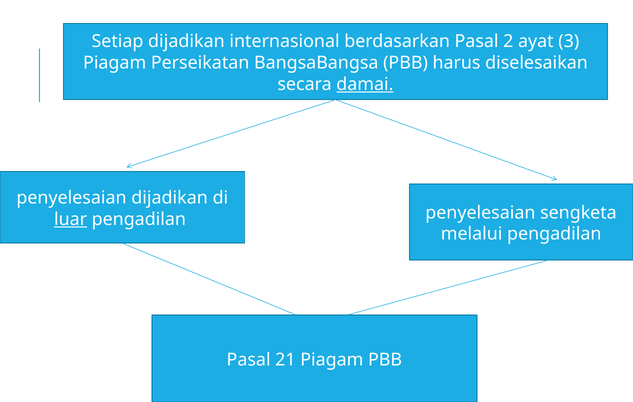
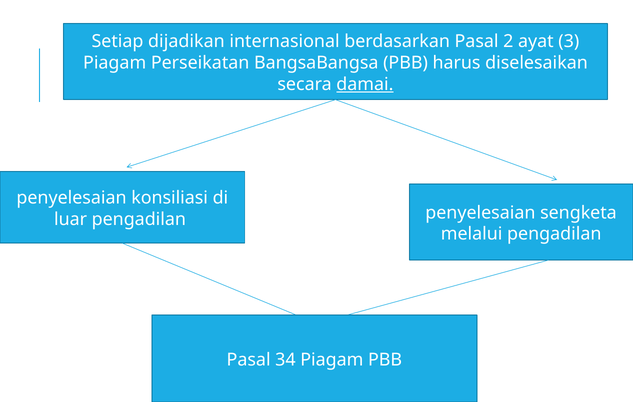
penyelesaian dijadikan: dijadikan -> konsiliasi
luar underline: present -> none
21: 21 -> 34
